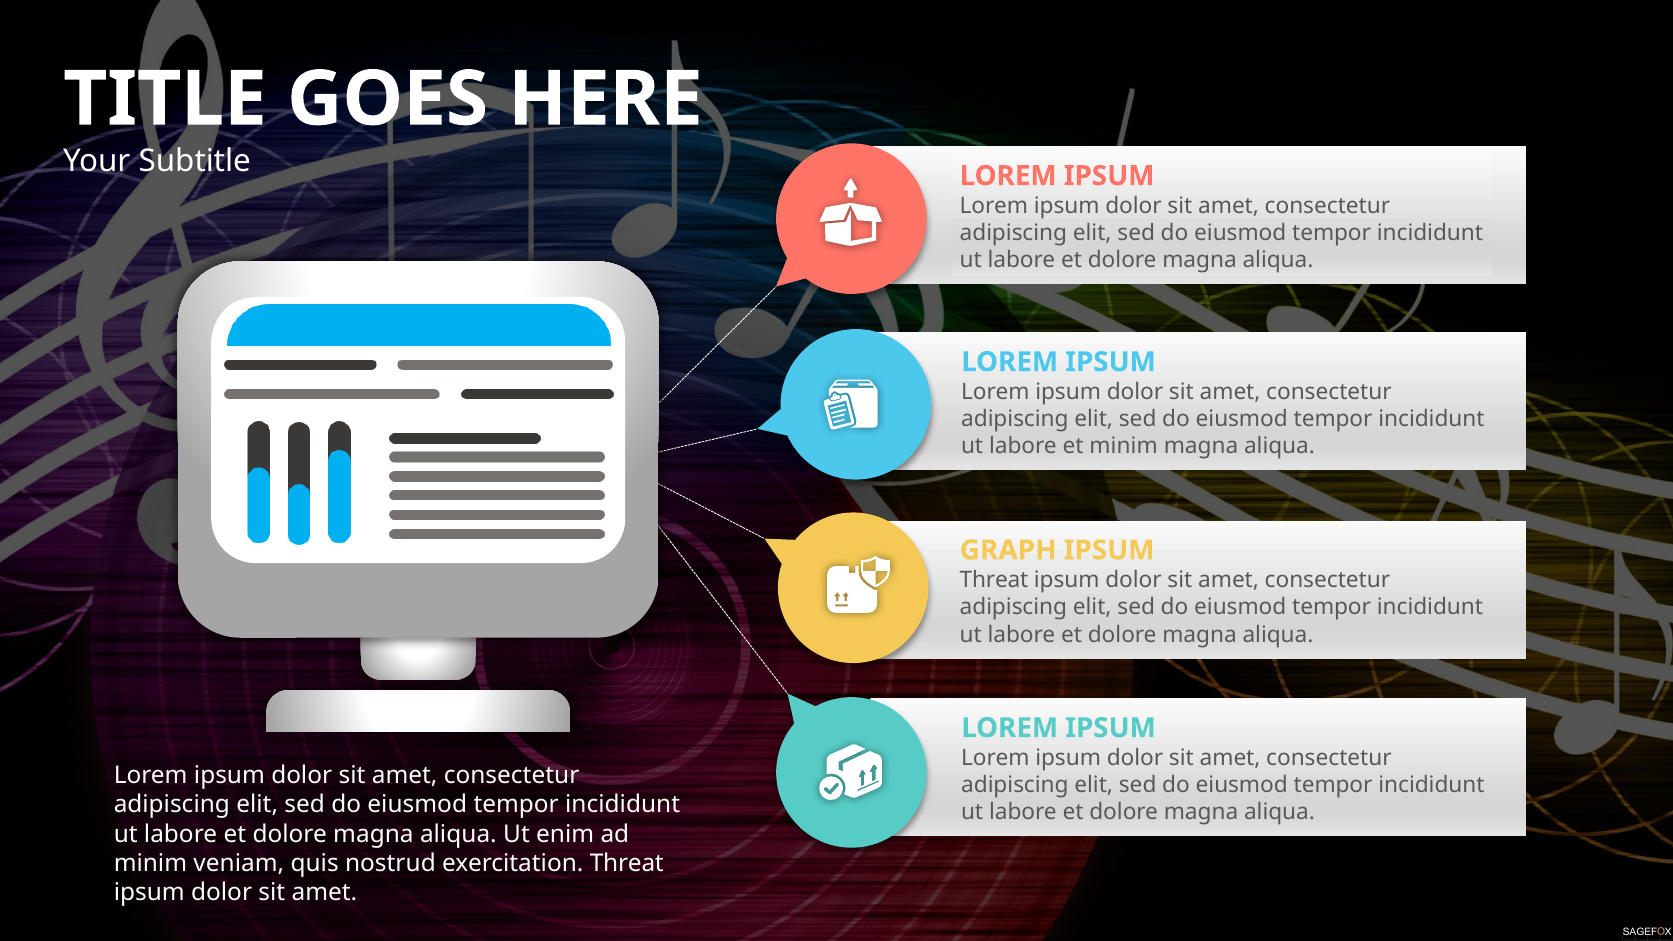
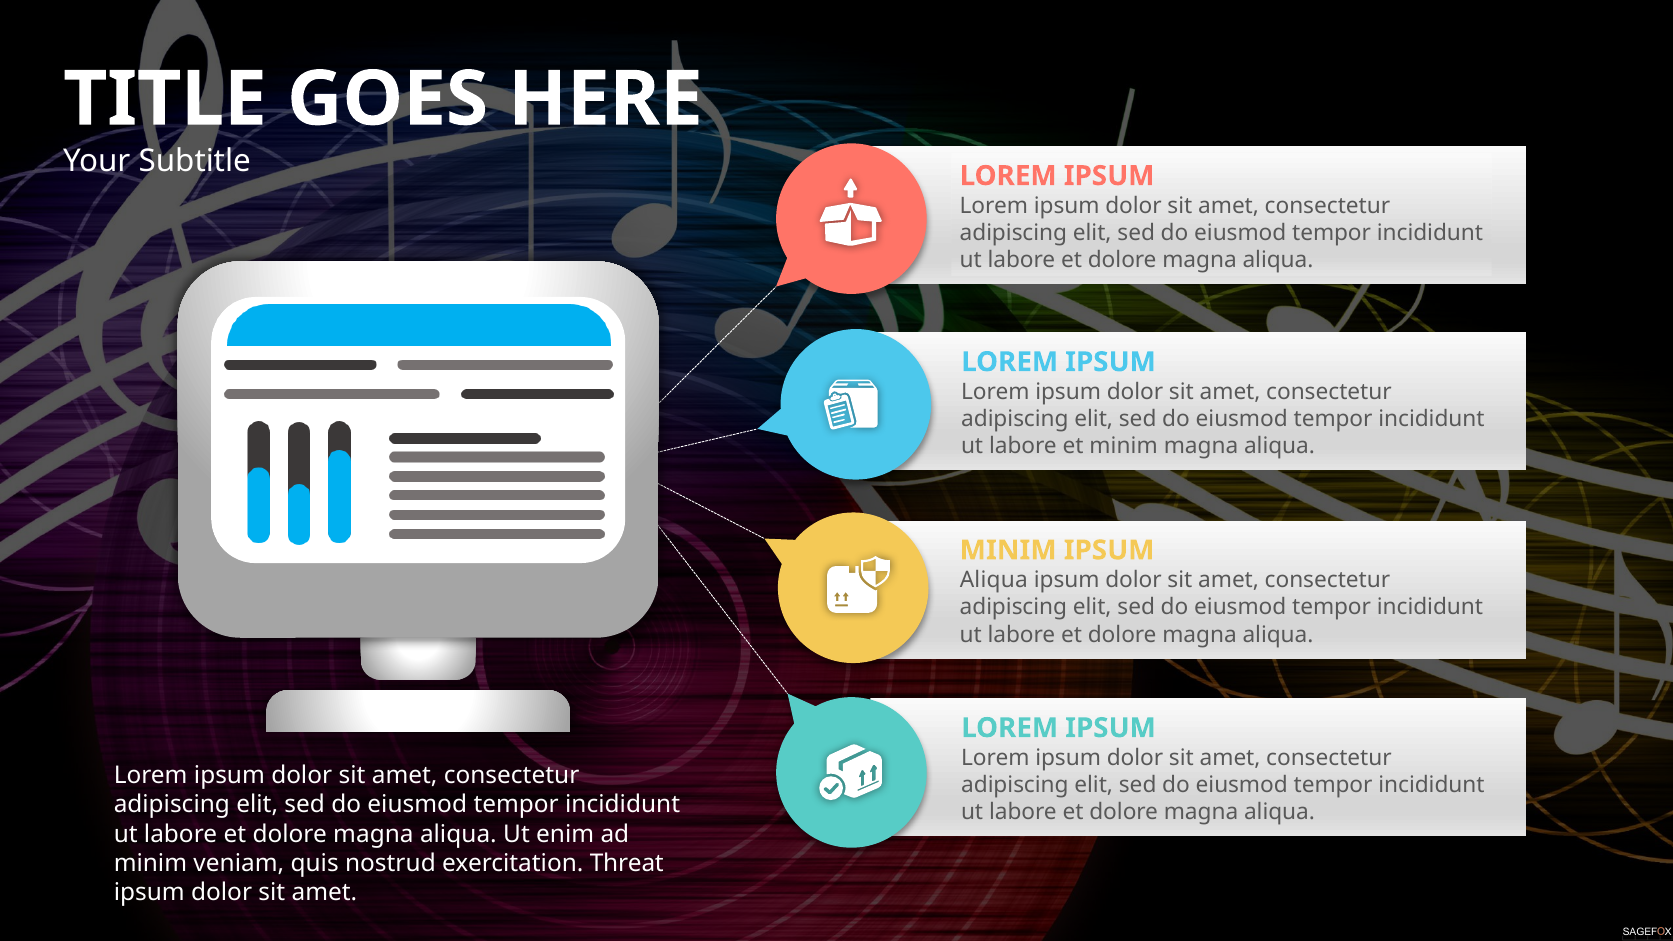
GRAPH at (1008, 550): GRAPH -> MINIM
Threat at (994, 580): Threat -> Aliqua
